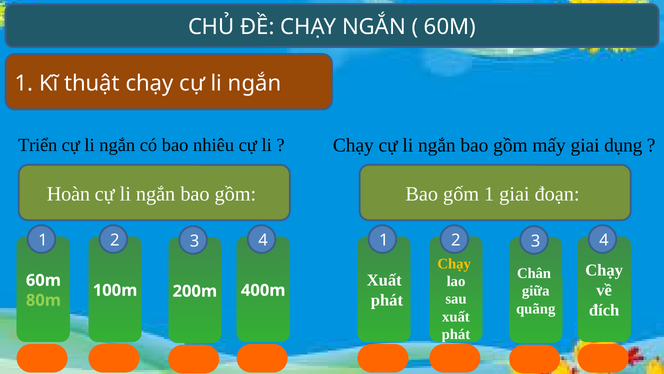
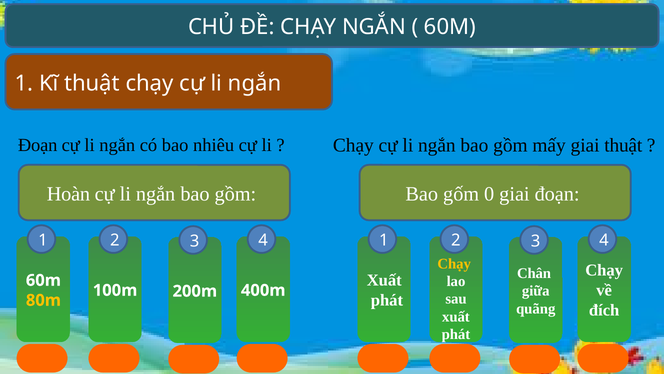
giai dụng: dụng -> thuật
Triển at (38, 145): Triển -> Đoạn
gốm 1: 1 -> 0
80m colour: light green -> yellow
